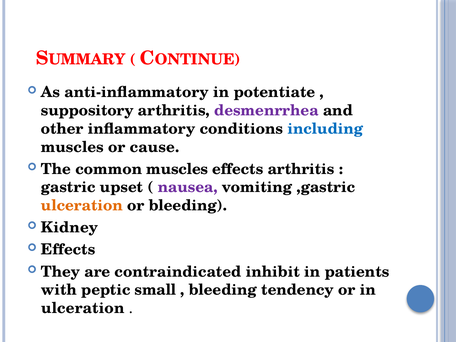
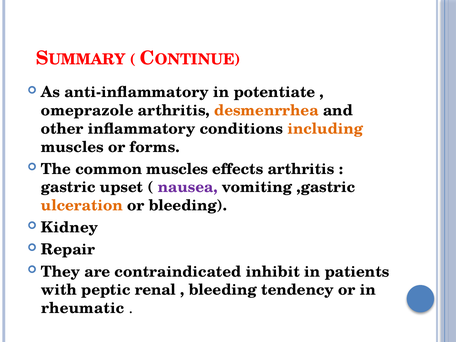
suppository: suppository -> omeprazole
desmenrrhea colour: purple -> orange
including colour: blue -> orange
cause: cause -> forms
Effects at (68, 250): Effects -> Repair
small: small -> renal
ulceration at (83, 308): ulceration -> rheumatic
